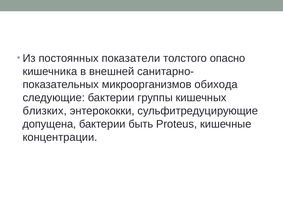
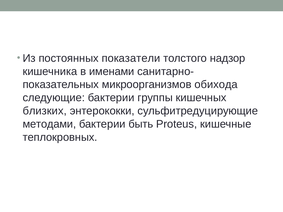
опасно: опасно -> надзор
внешней: внешней -> именами
допущена: допущена -> методами
концентрации: концентрации -> теплокровных
